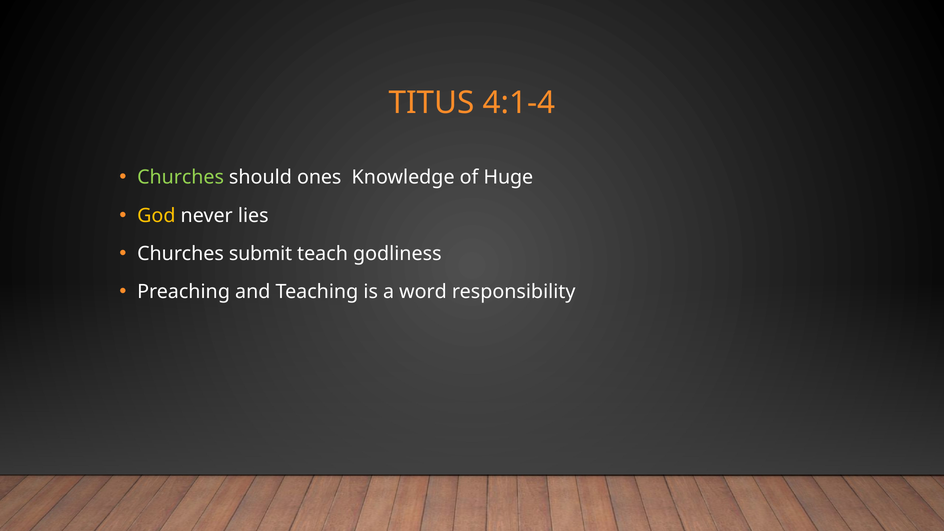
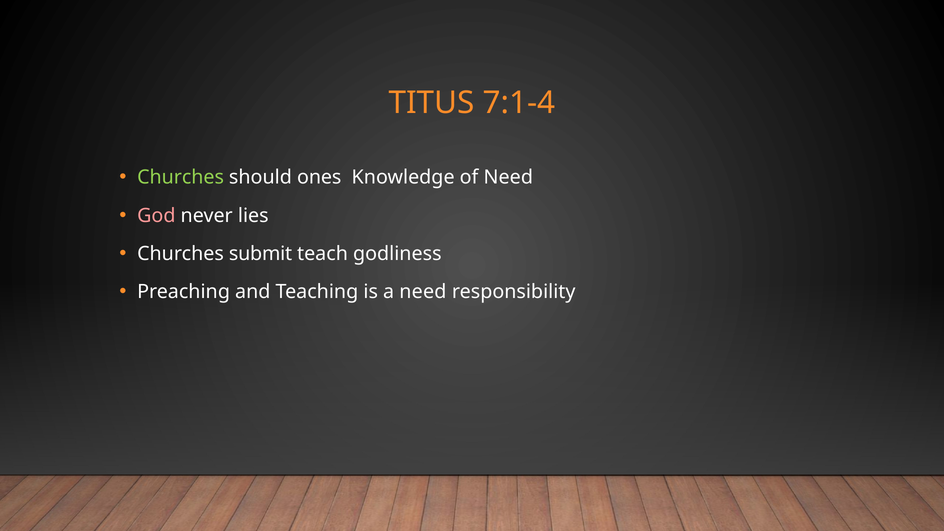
4:1-4: 4:1-4 -> 7:1-4
of Huge: Huge -> Need
God colour: yellow -> pink
a word: word -> need
